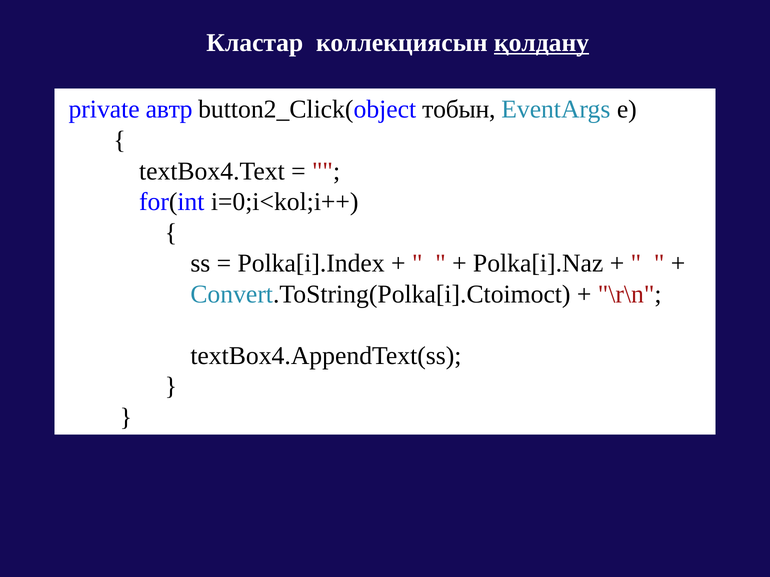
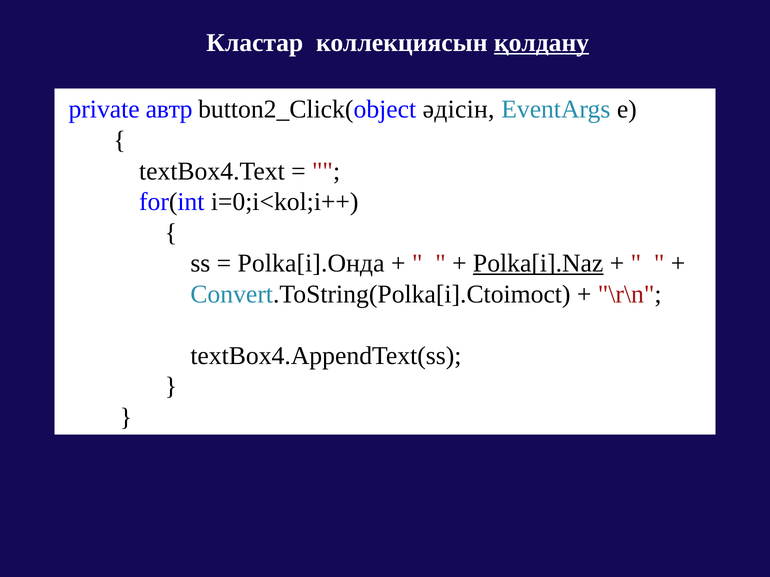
тобын: тобын -> әдісін
Polka[i].Index: Polka[i].Index -> Polka[i].Онда
Polka[i].Naz underline: none -> present
